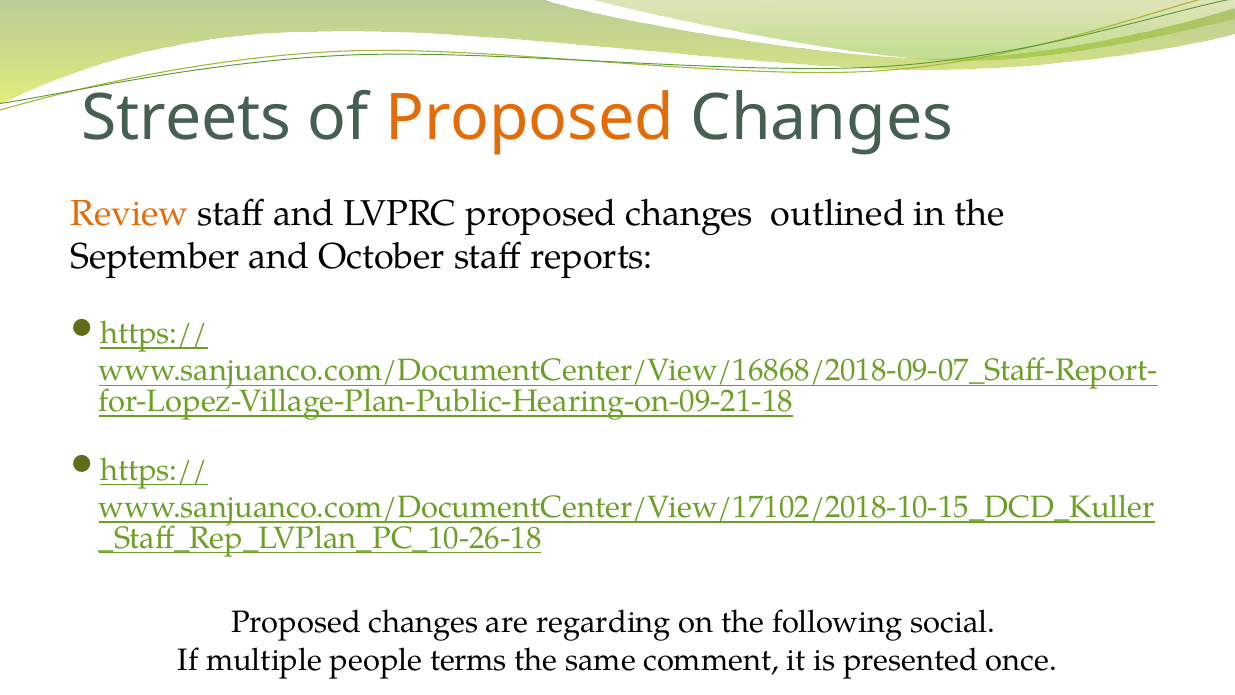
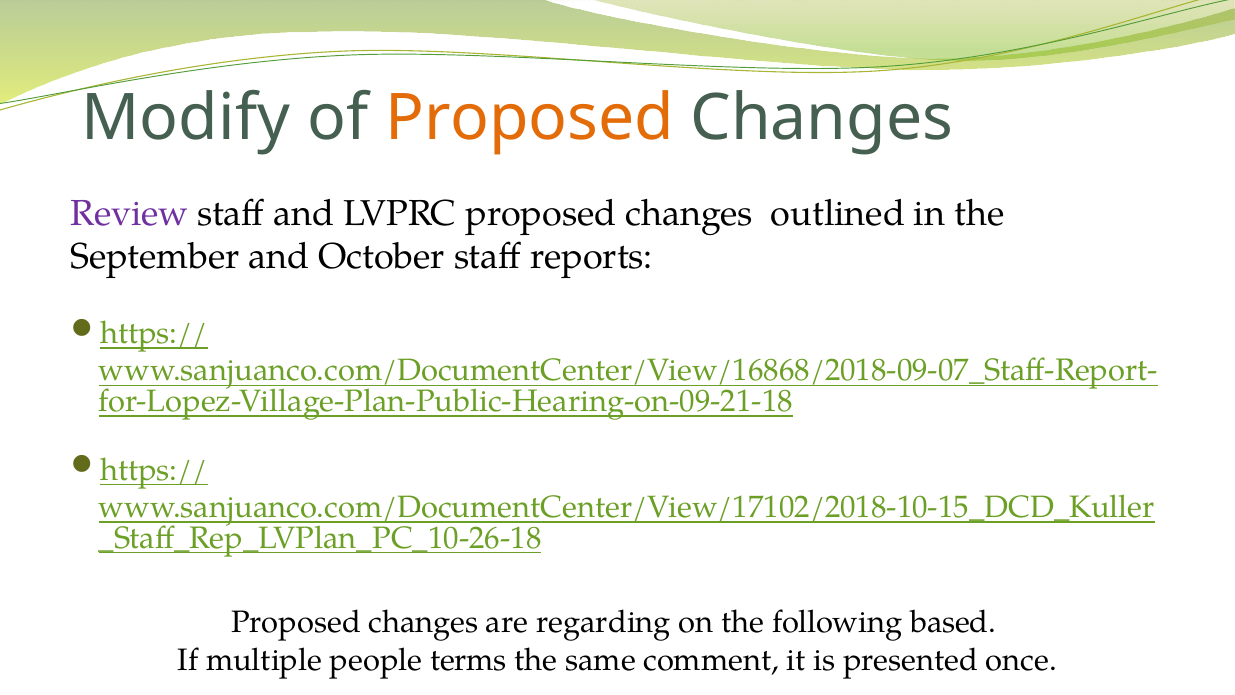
Streets: Streets -> Modify
Review colour: orange -> purple
social: social -> based
